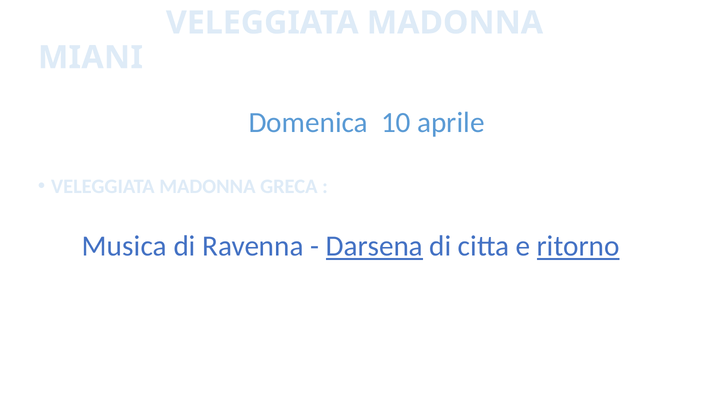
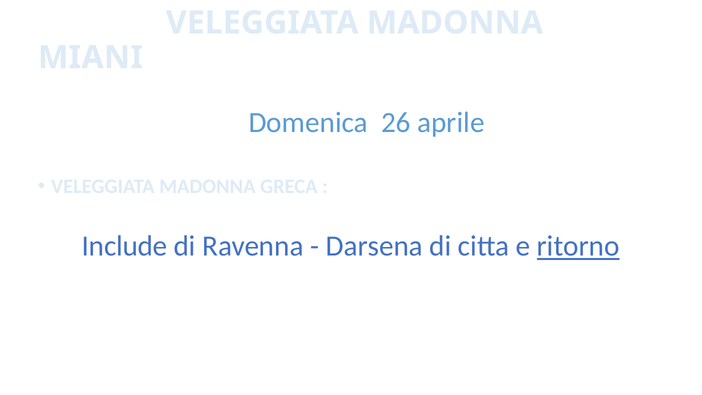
10: 10 -> 26
Musica: Musica -> Include
Darsena underline: present -> none
